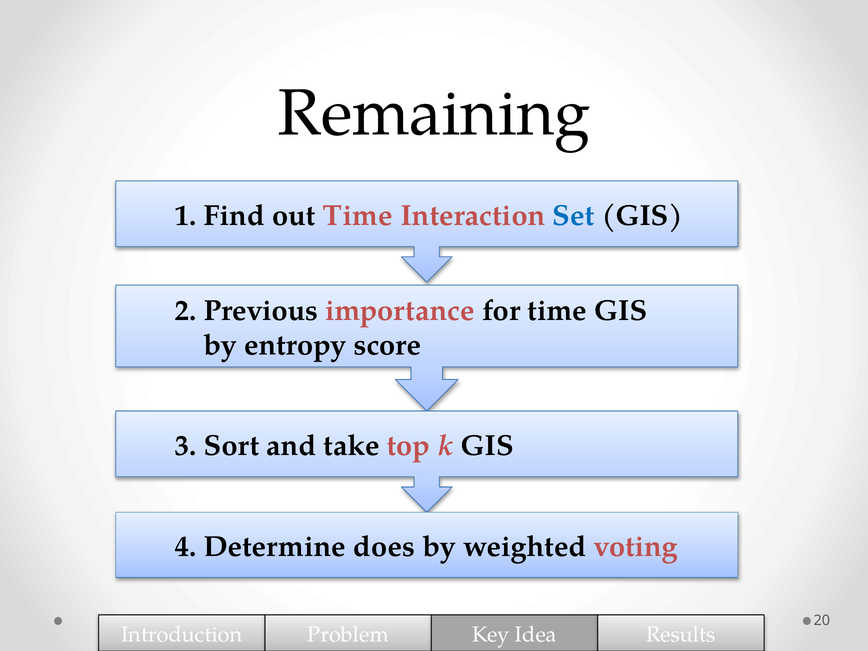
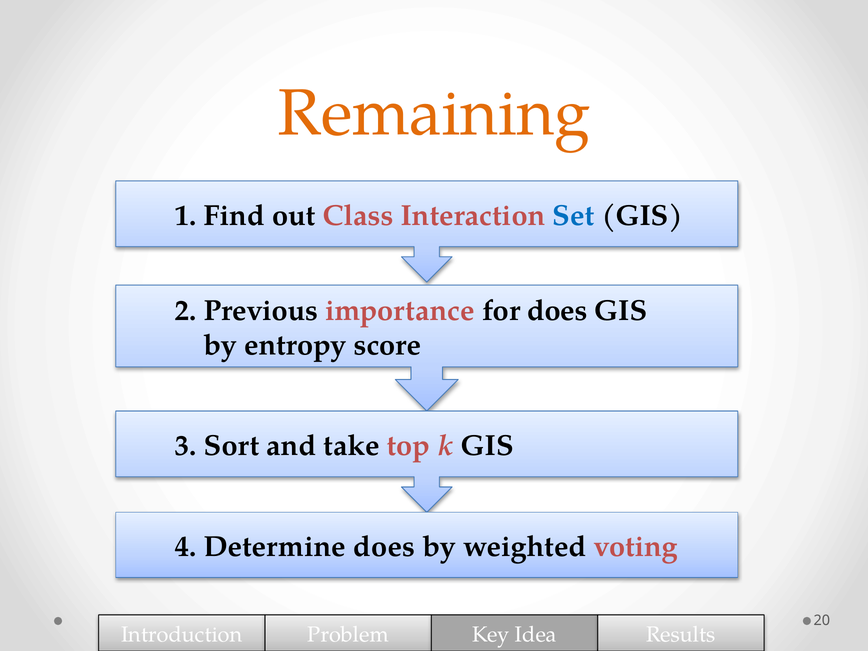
Remaining colour: black -> orange
out Time: Time -> Class
for time: time -> does
